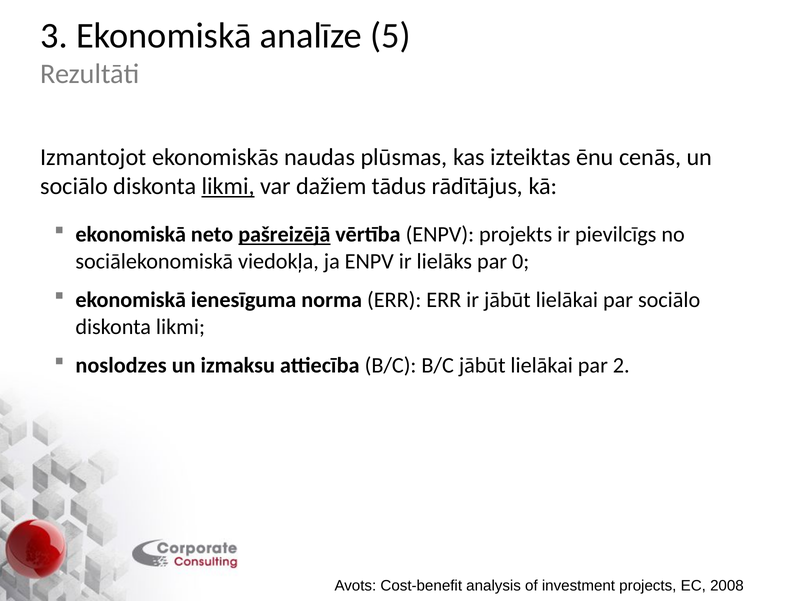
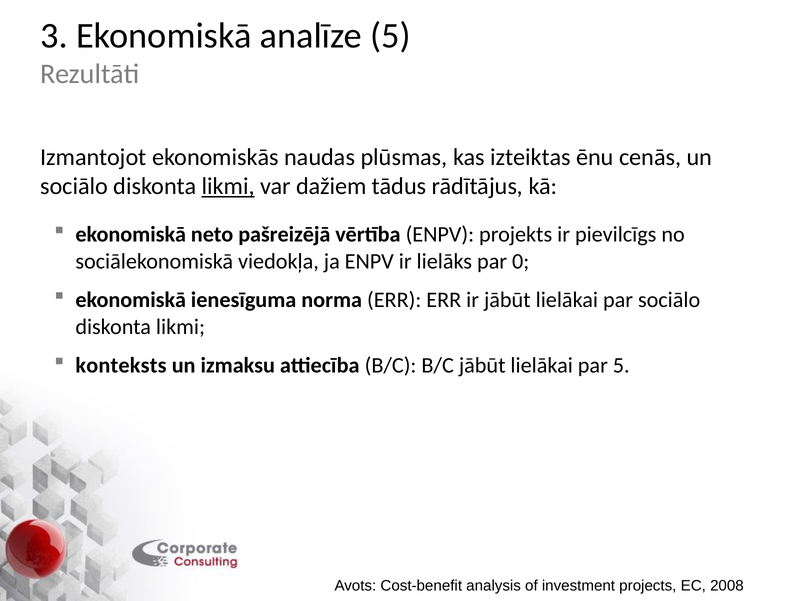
pašreizējā underline: present -> none
noslodzes: noslodzes -> konteksts
par 2: 2 -> 5
